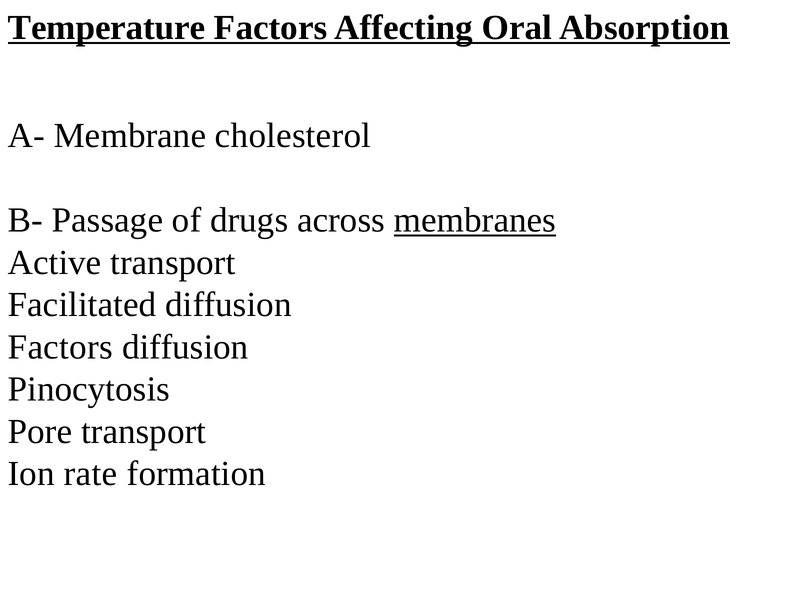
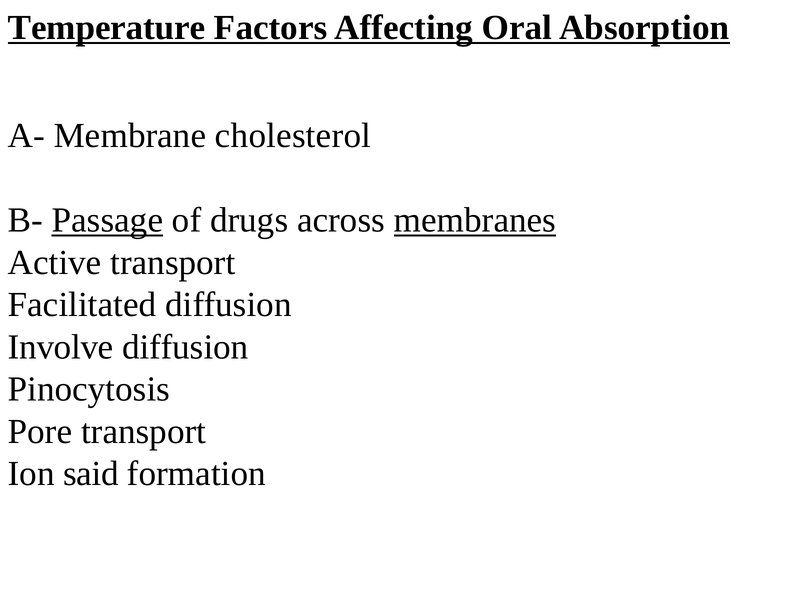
Passage underline: none -> present
Factors at (60, 347): Factors -> Involve
rate: rate -> said
